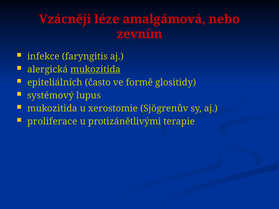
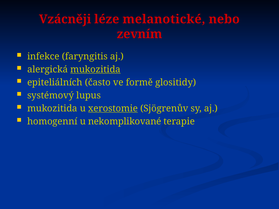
amalgámová: amalgámová -> melanotické
xerostomie underline: none -> present
proliferace: proliferace -> homogenní
protizánětlivými: protizánětlivými -> nekomplikované
